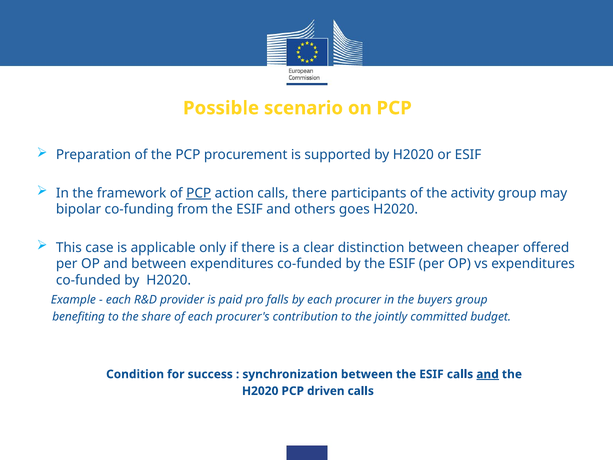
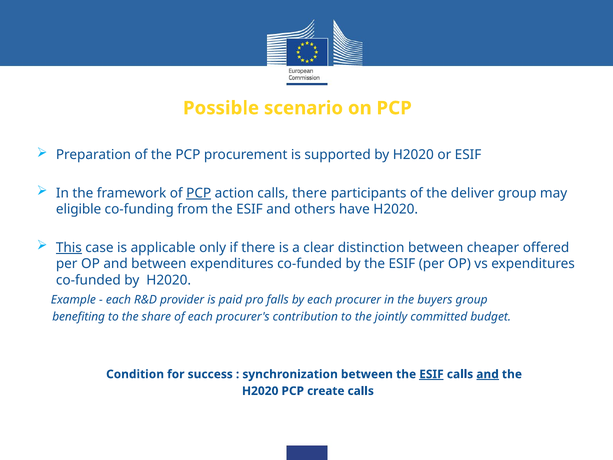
activity: activity -> deliver
bipolar: bipolar -> eligible
goes: goes -> have
This underline: none -> present
ESIF at (431, 374) underline: none -> present
driven: driven -> create
